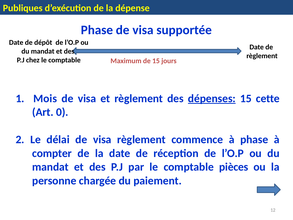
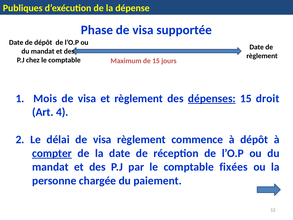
cette: cette -> droit
0: 0 -> 4
à phase: phase -> dépôt
compter underline: none -> present
pièces: pièces -> fixées
